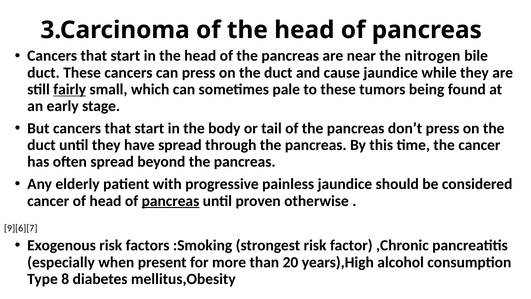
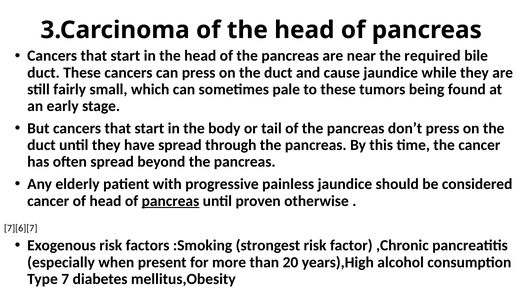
nitrogen: nitrogen -> required
fairly underline: present -> none
9][6][7: 9][6][7 -> 7][6][7
8: 8 -> 7
